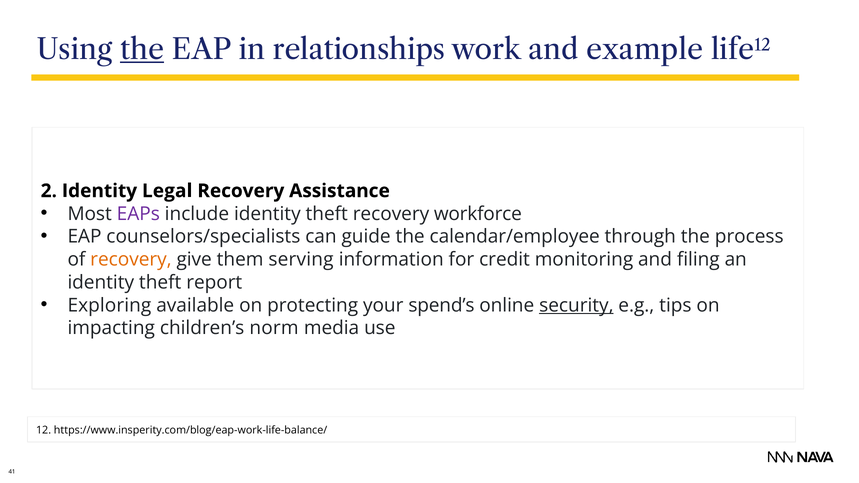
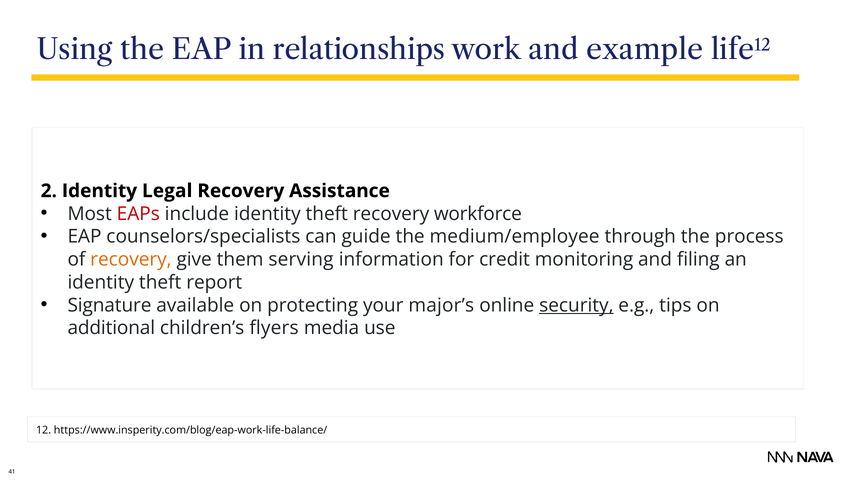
the at (142, 50) underline: present -> none
EAPs colour: purple -> red
calendar/employee: calendar/employee -> medium/employee
Exploring: Exploring -> Signature
spend’s: spend’s -> major’s
impacting: impacting -> additional
norm: norm -> flyers
